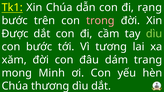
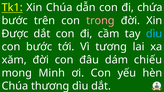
rạng: rạng -> chứa
dìu at (154, 34) colour: light green -> light blue
trang: trang -> chiếu
